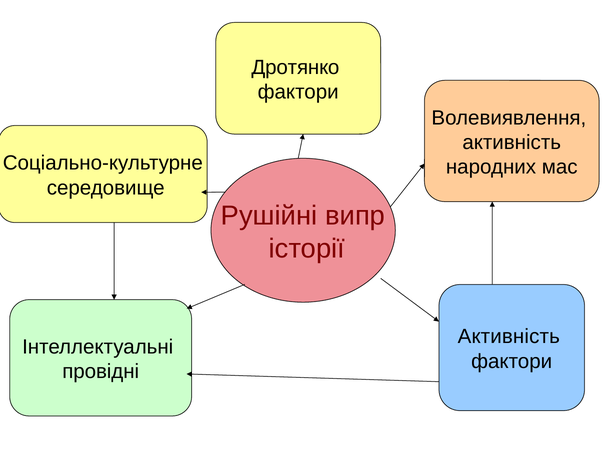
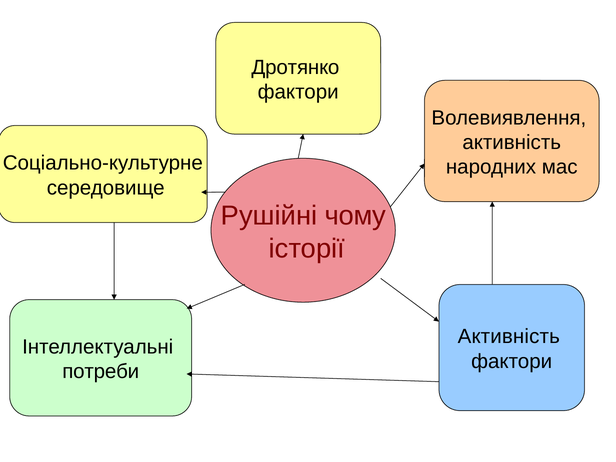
випр: випр -> чому
провідні: провідні -> потреби
